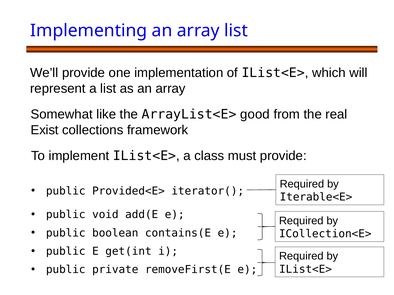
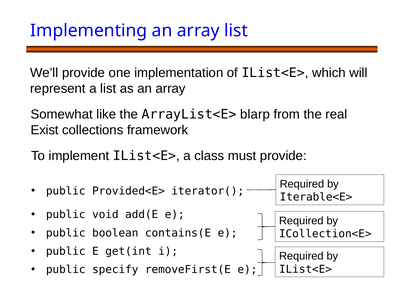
good: good -> blarp
private: private -> specify
